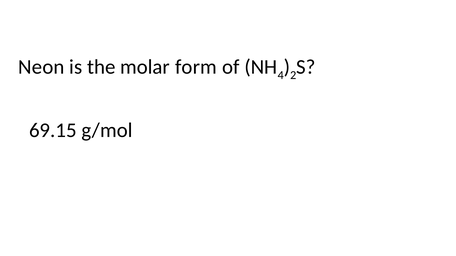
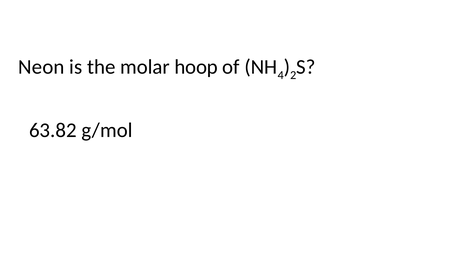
form: form -> hoop
69.15: 69.15 -> 63.82
